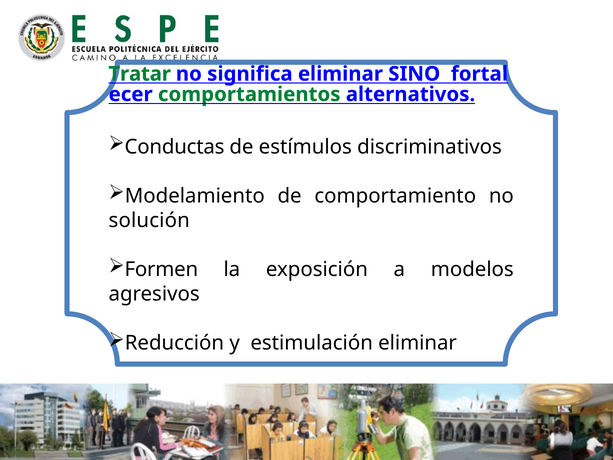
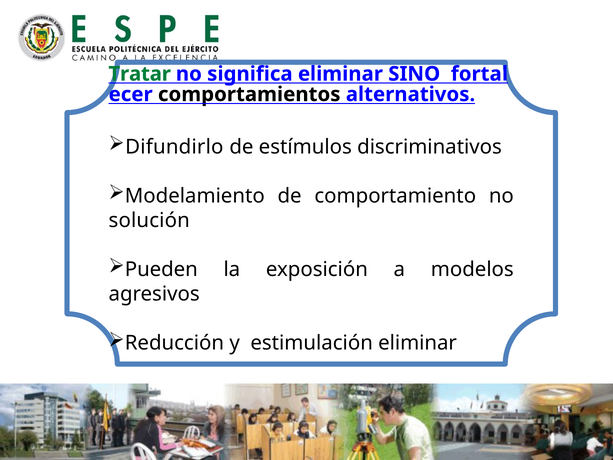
comportamientos colour: green -> black
Conductas: Conductas -> Difundirlo
Formen: Formen -> Pueden
